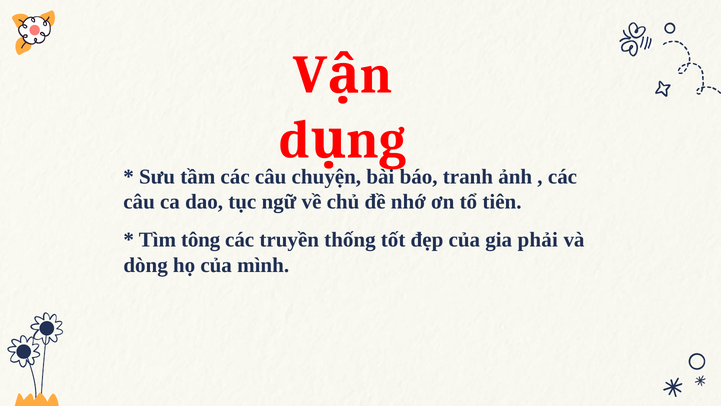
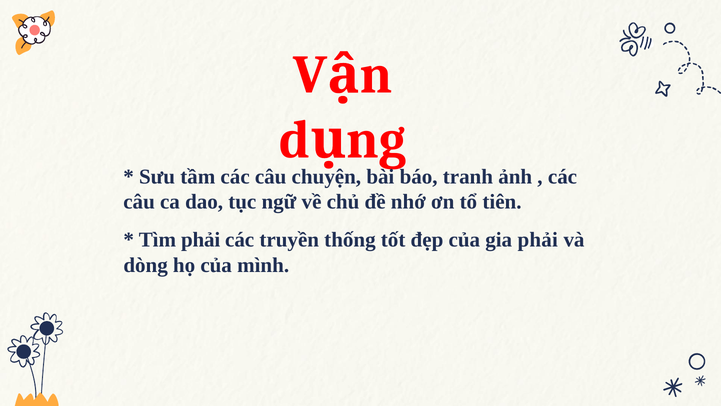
Tìm tông: tông -> phải
